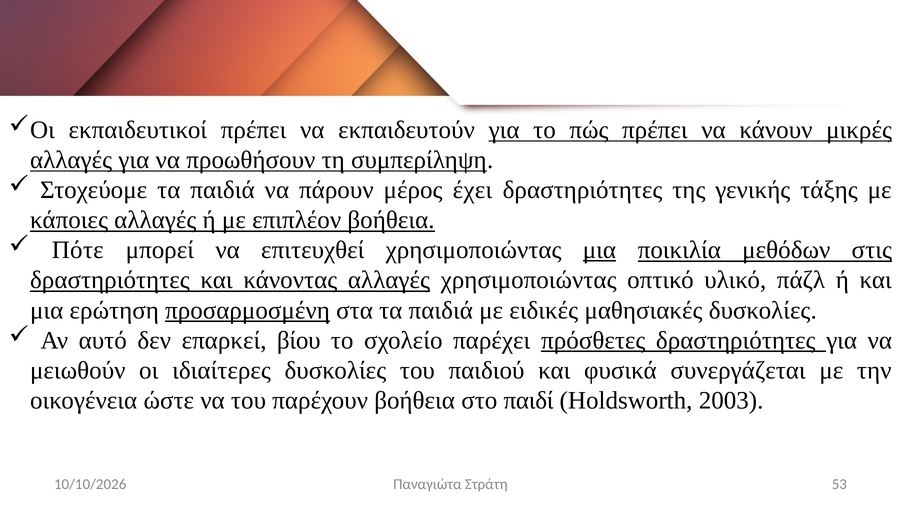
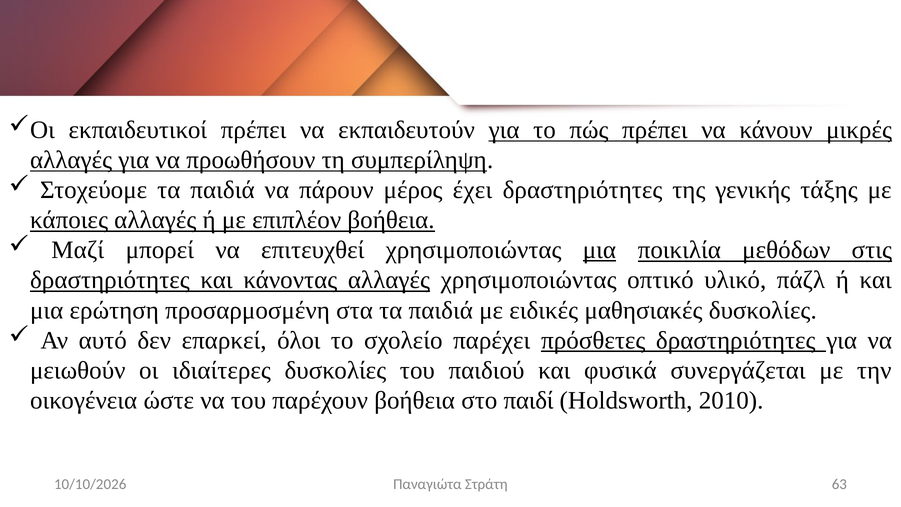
Πότε: Πότε -> Μαζί
προσαρμοσμένη underline: present -> none
βίου: βίου -> όλοι
2003: 2003 -> 2010
53: 53 -> 63
